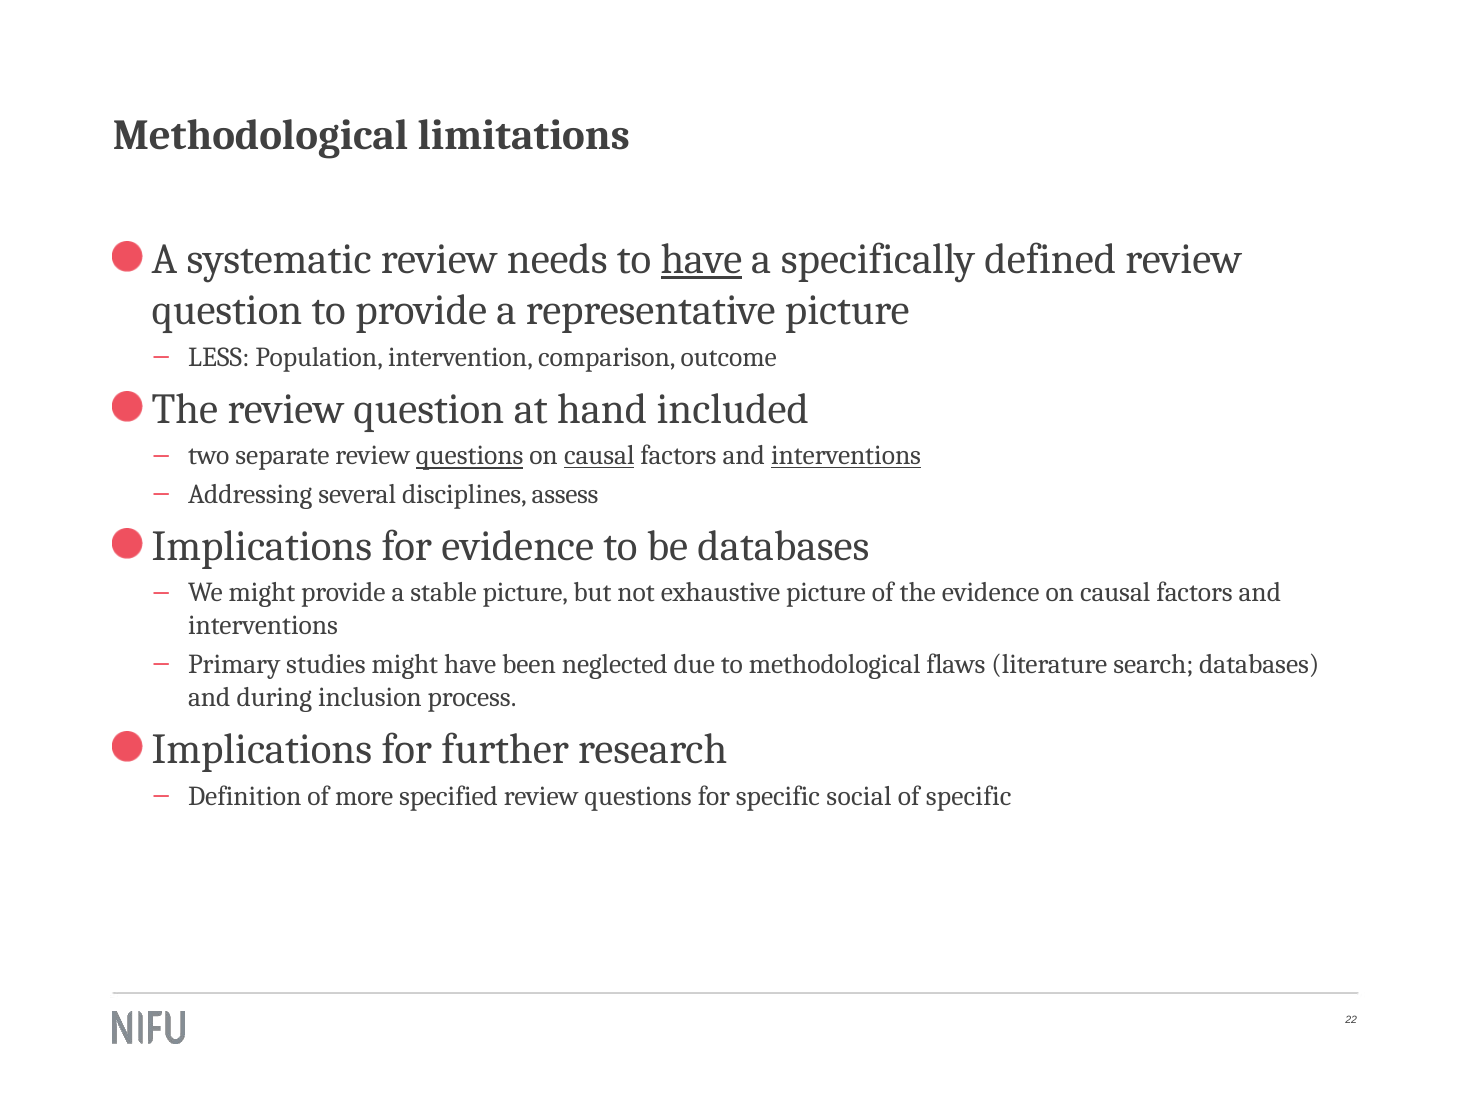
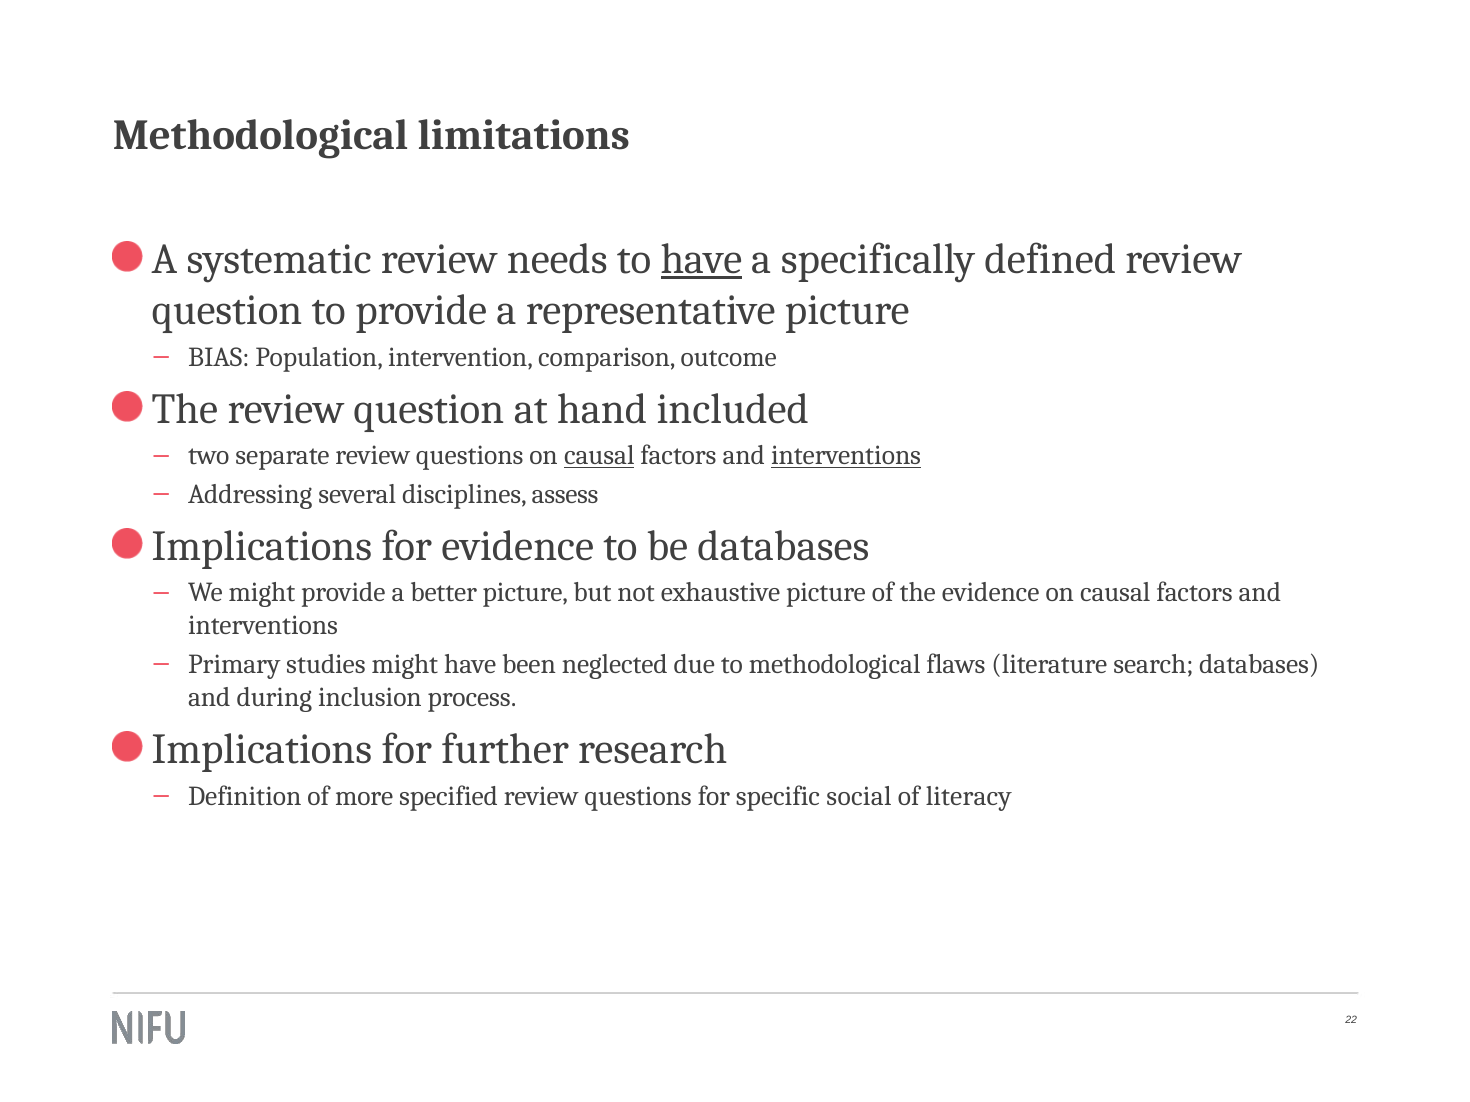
LESS: LESS -> BIAS
questions at (470, 456) underline: present -> none
stable: stable -> better
of specific: specific -> literacy
